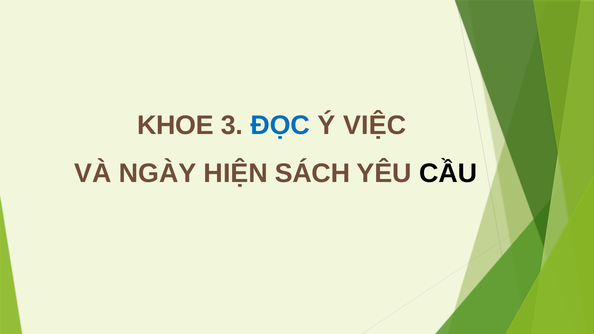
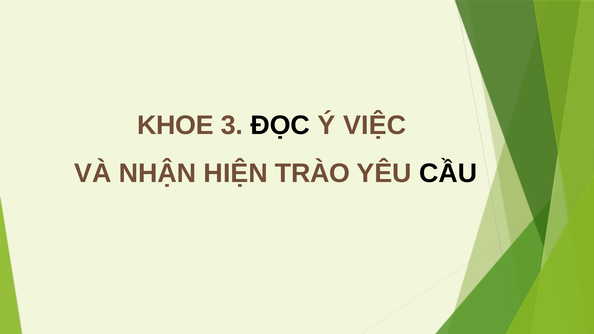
ĐỌC colour: blue -> black
NGÀY: NGÀY -> NHẬN
SÁCH: SÁCH -> TRÀO
